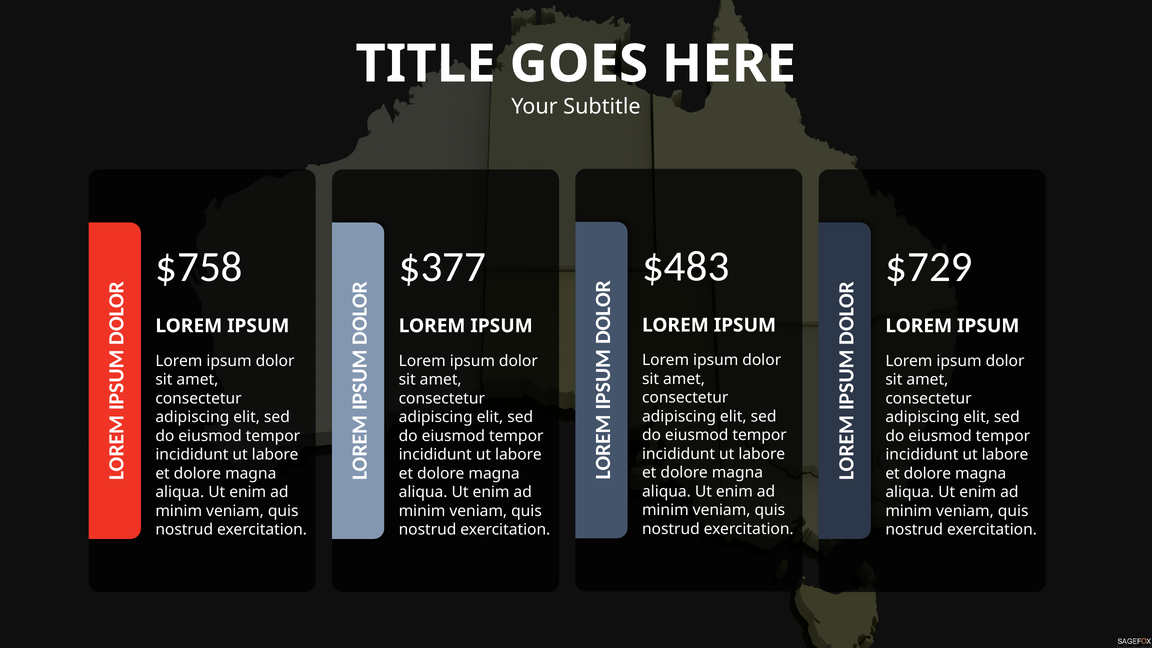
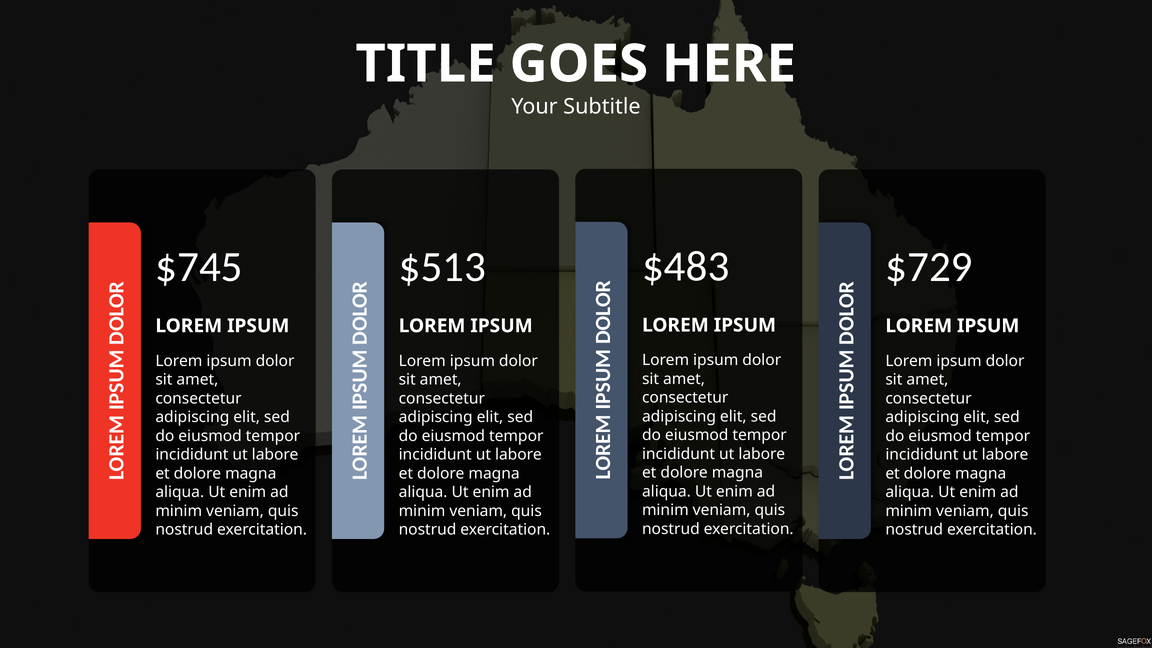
$758: $758 -> $745
$377: $377 -> $513
